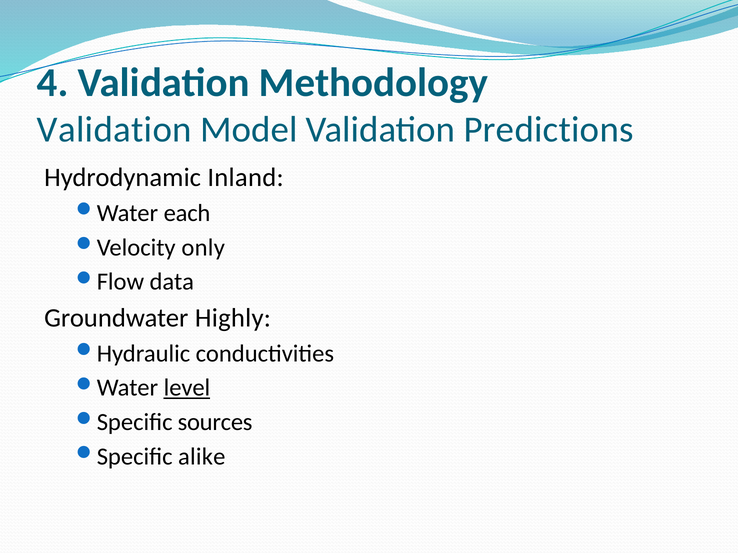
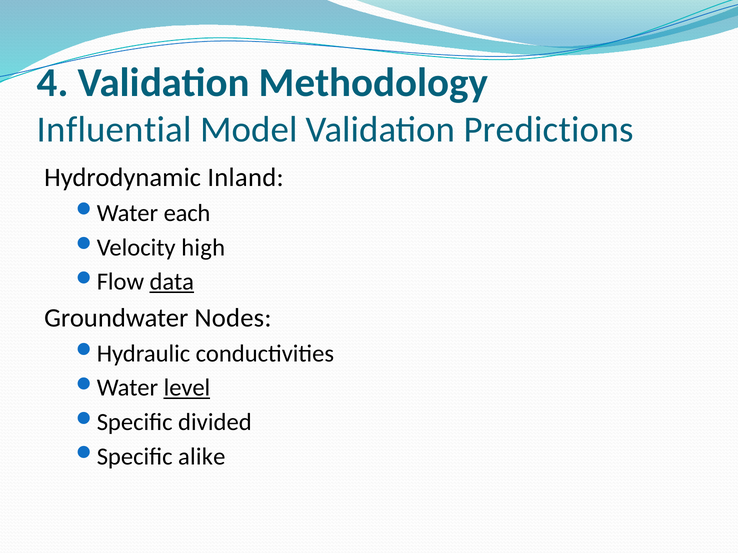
Validation at (114, 129): Validation -> Influential
only: only -> high
data underline: none -> present
Highly: Highly -> Nodes
sources: sources -> divided
